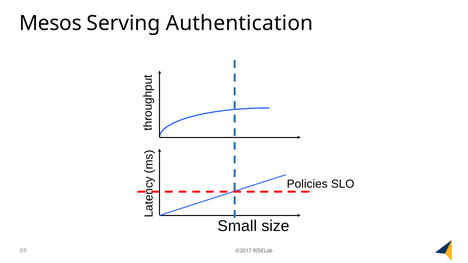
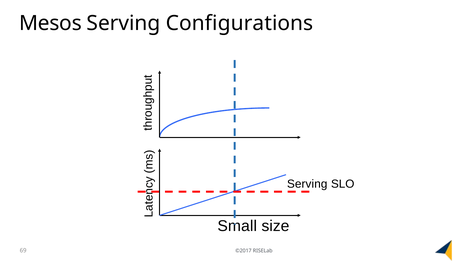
Authentication: Authentication -> Configurations
Policies at (307, 184): Policies -> Serving
